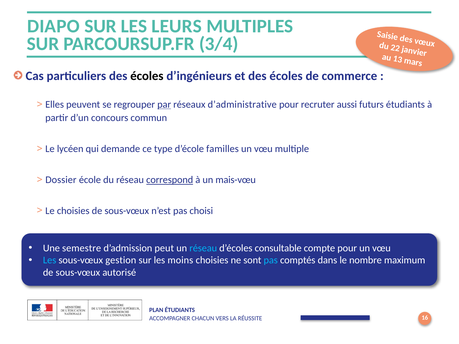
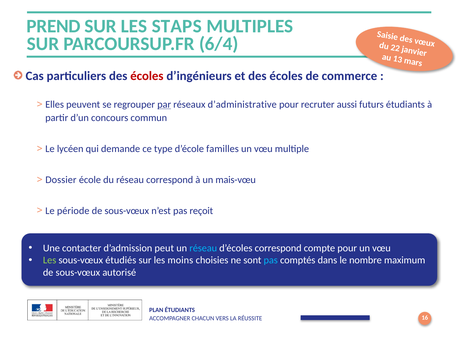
DIAPO: DIAPO -> PREND
LEURS: LEURS -> STAPS
3/4: 3/4 -> 6/4
écoles at (147, 76) colour: black -> red
correspond at (170, 180) underline: present -> none
Le choisies: choisies -> période
choisi: choisi -> reçoit
semestre: semestre -> contacter
d’écoles consultable: consultable -> correspond
Les at (50, 260) colour: light blue -> light green
gestion: gestion -> étudiés
